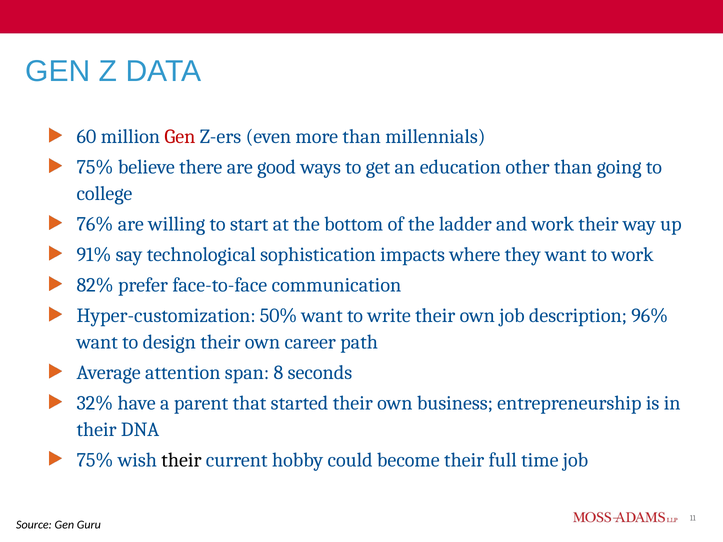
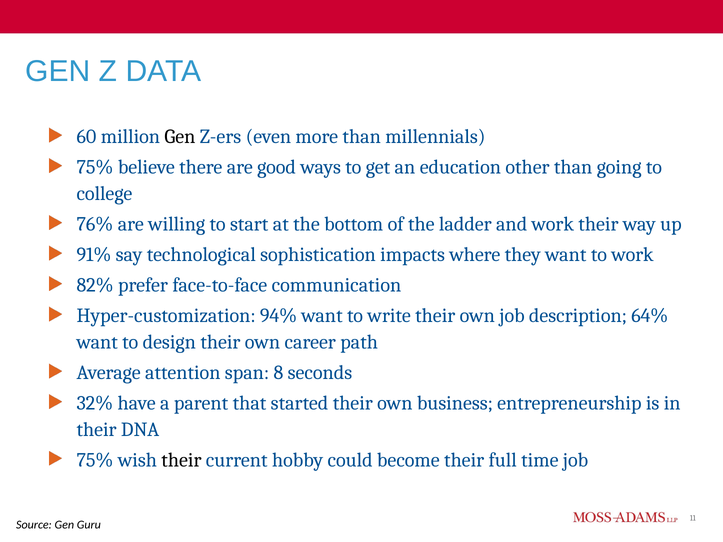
Gen at (180, 137) colour: red -> black
50%: 50% -> 94%
96%: 96% -> 64%
